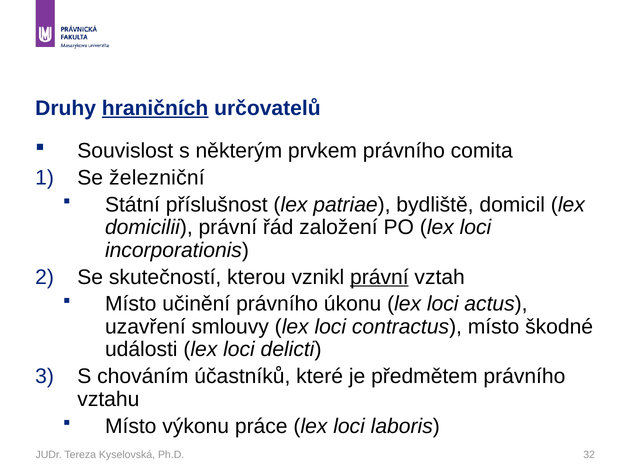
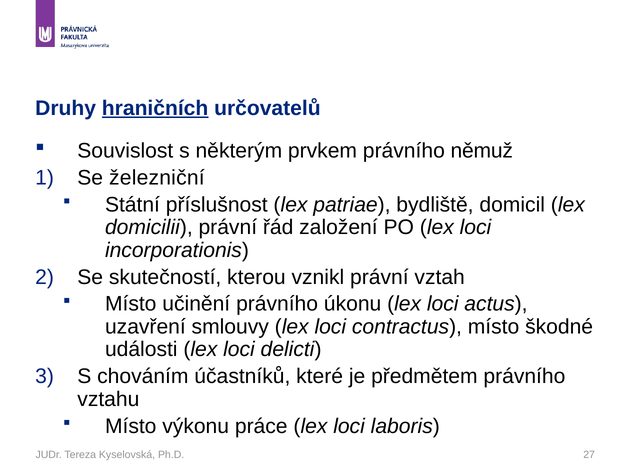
comita: comita -> němuž
právní at (379, 277) underline: present -> none
32: 32 -> 27
